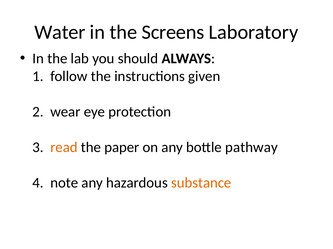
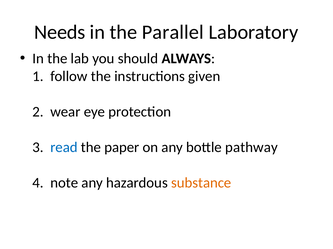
Water: Water -> Needs
Screens: Screens -> Parallel
read colour: orange -> blue
